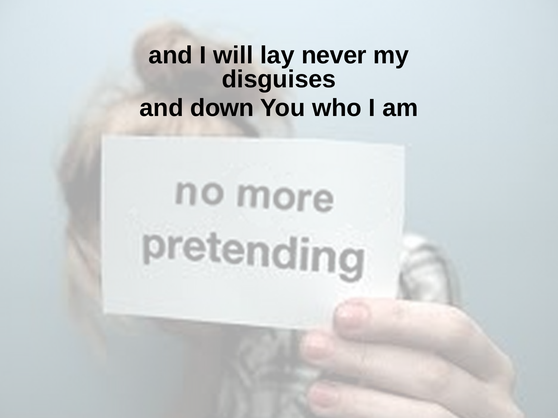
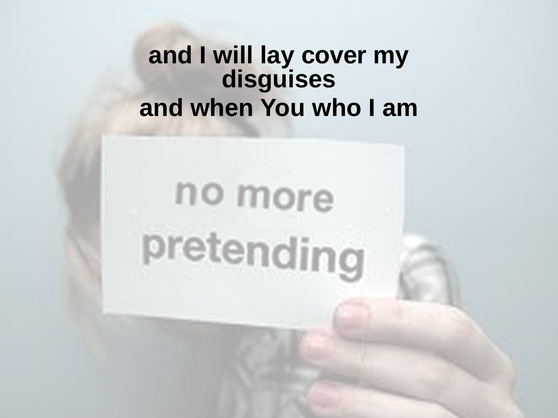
never: never -> cover
down: down -> when
